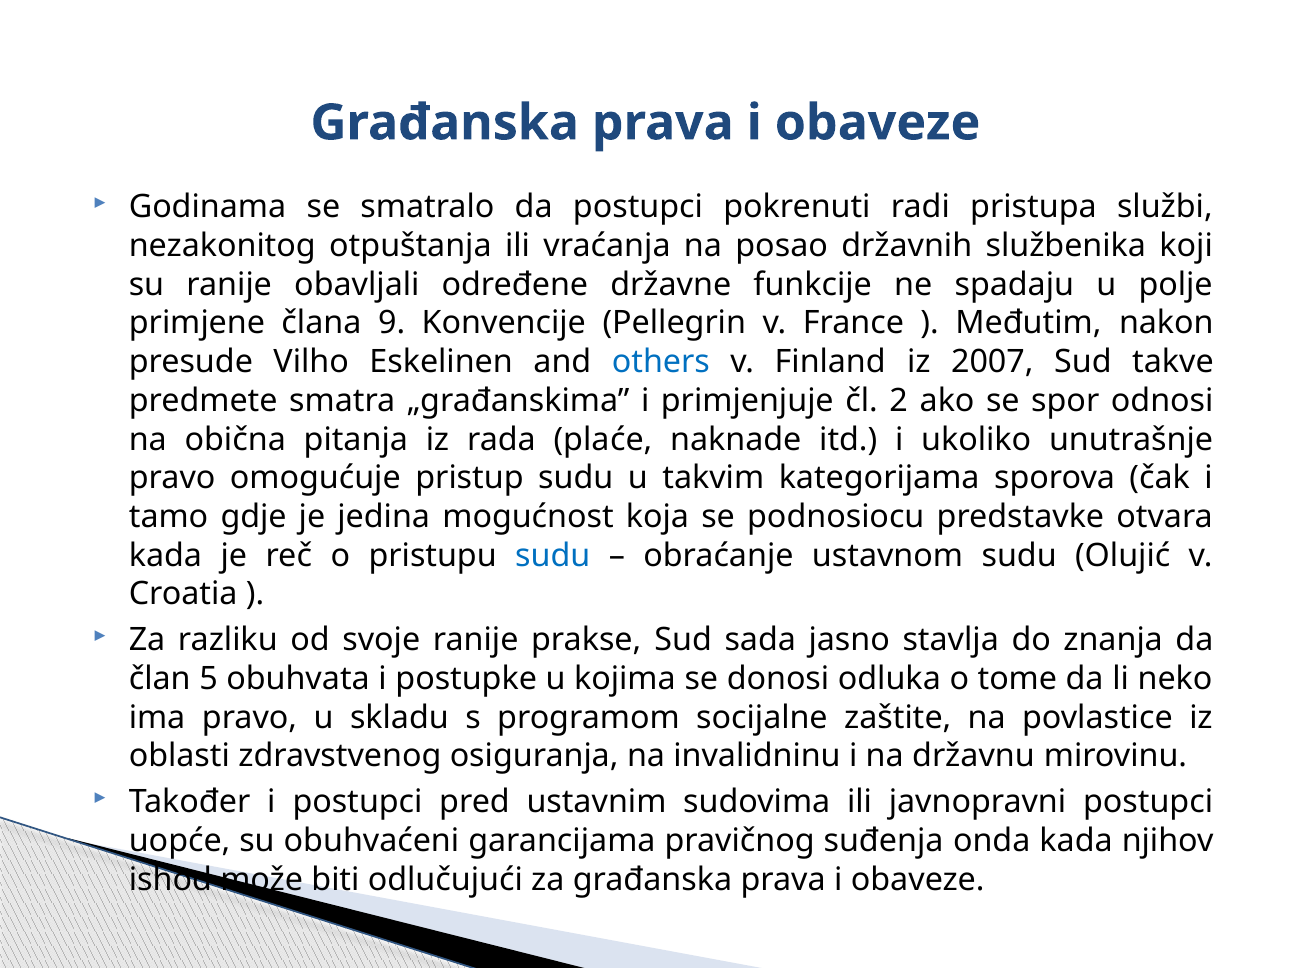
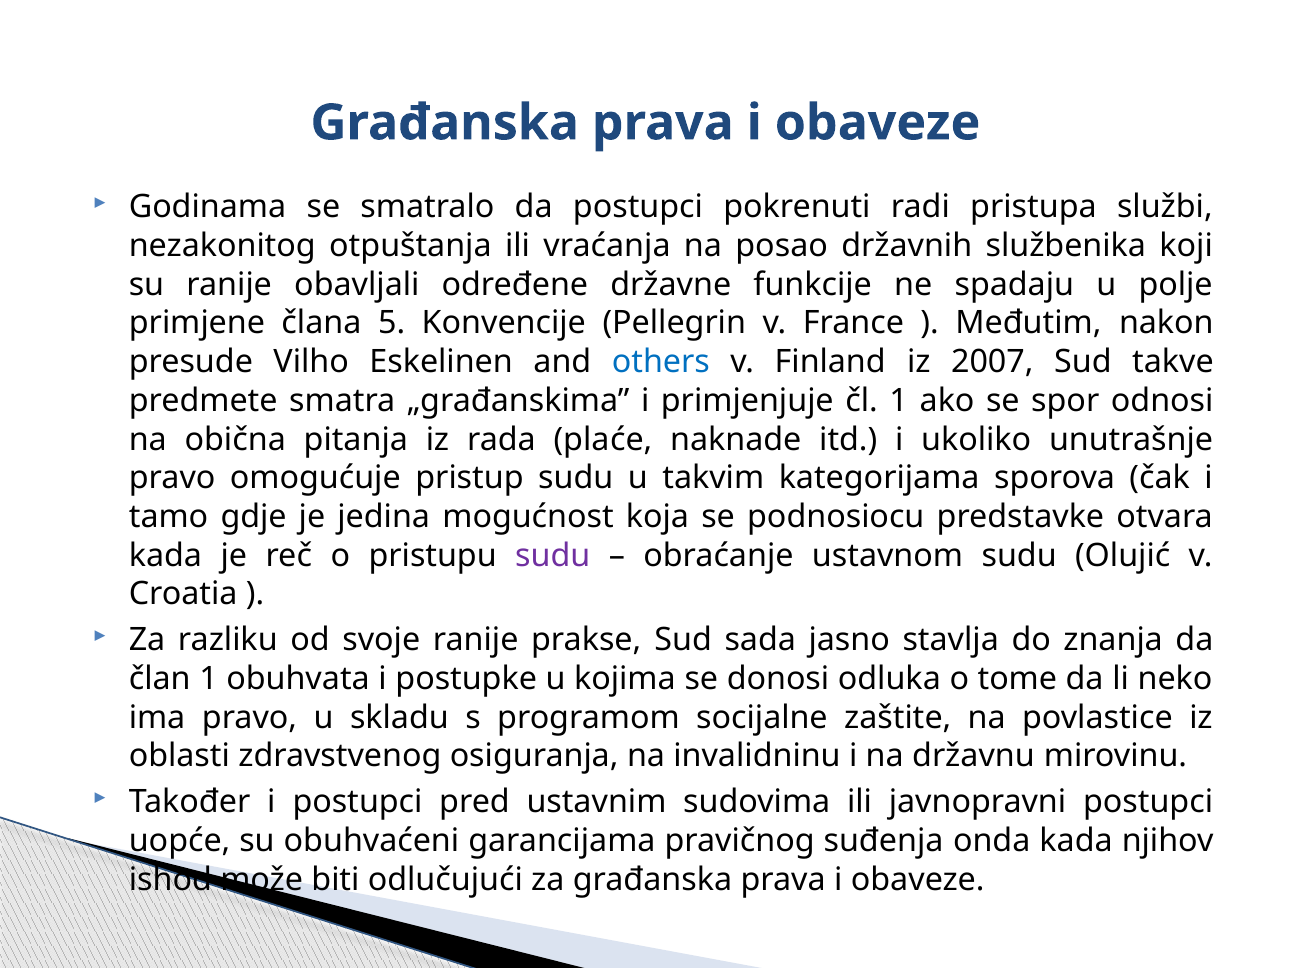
9: 9 -> 5
čl 2: 2 -> 1
sudu at (553, 556) colour: blue -> purple
član 5: 5 -> 1
